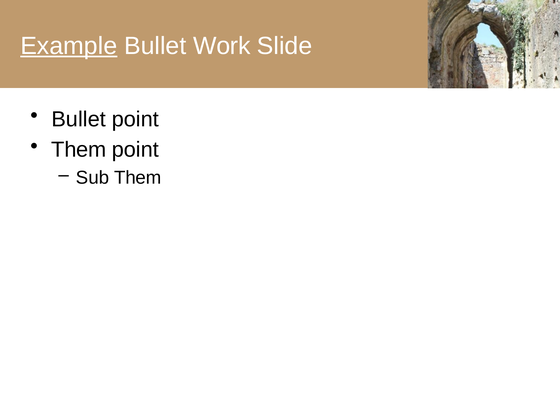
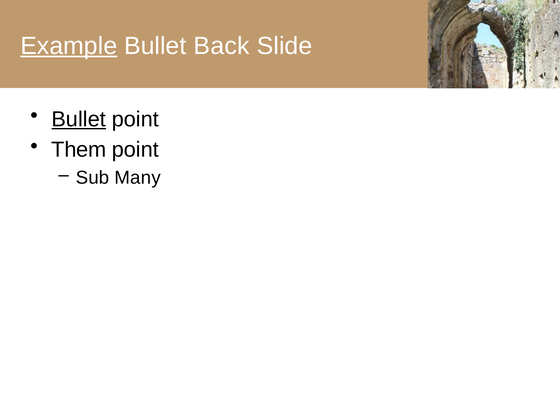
Work: Work -> Back
Bullet at (79, 119) underline: none -> present
Sub Them: Them -> Many
